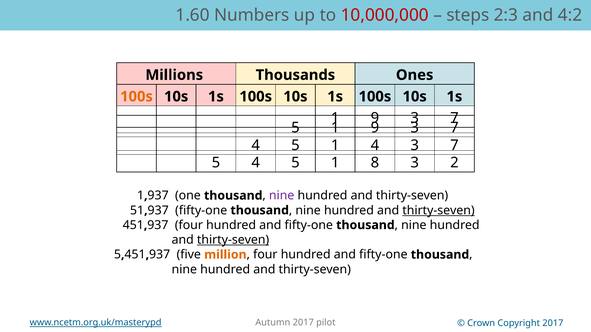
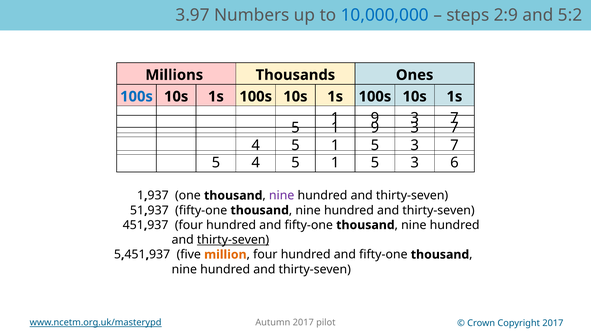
1.60: 1.60 -> 3.97
10,000,000 colour: red -> blue
2:3: 2:3 -> 2:9
4:2: 4:2 -> 5:2
100s at (136, 97) colour: orange -> blue
4 at (375, 145): 4 -> 5
8 at (375, 163): 8 -> 5
2: 2 -> 6
thirty-seven at (439, 211) underline: present -> none
